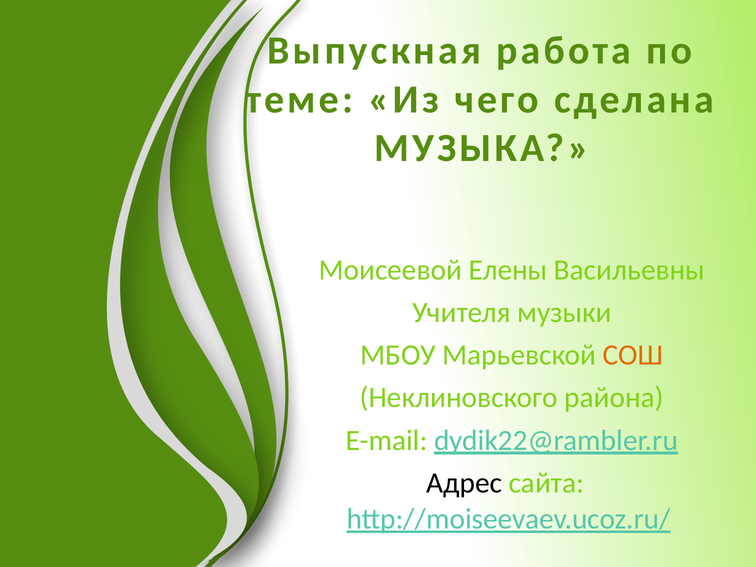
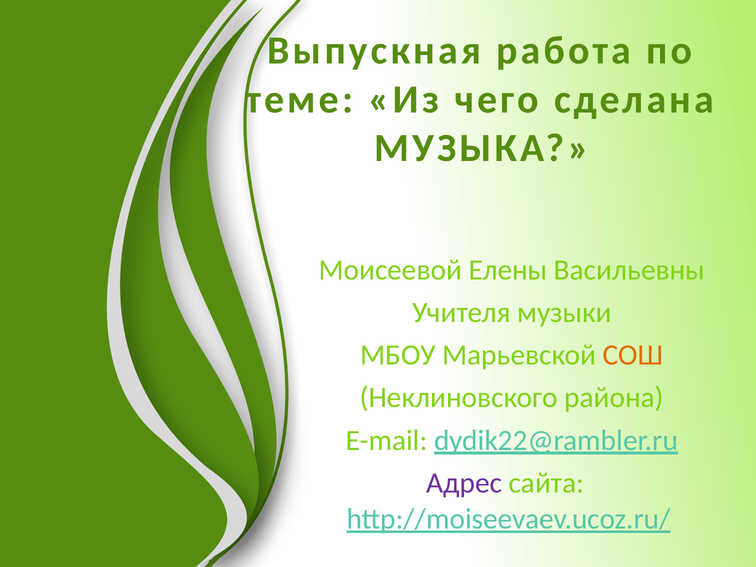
Адрес colour: black -> purple
